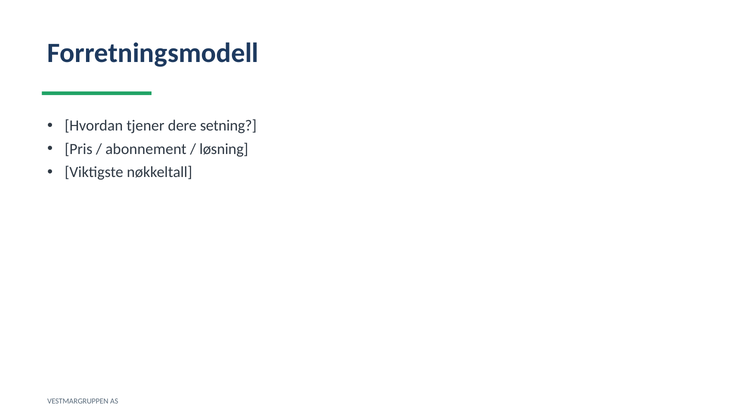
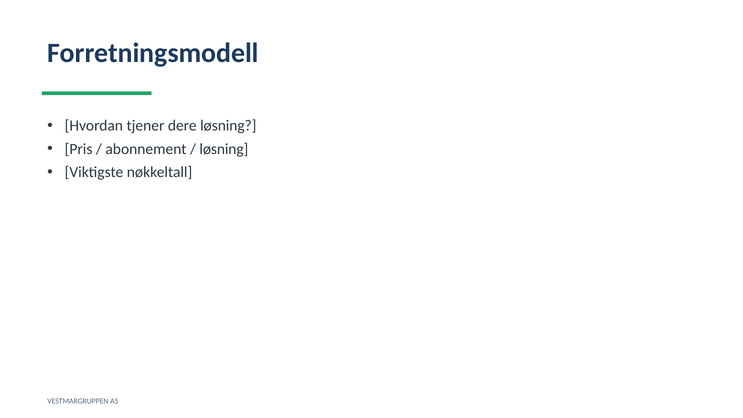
dere setning: setning -> løsning
